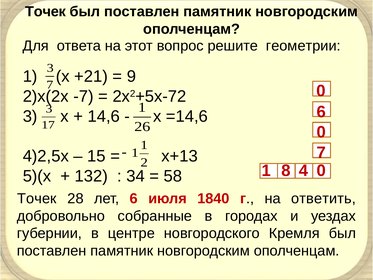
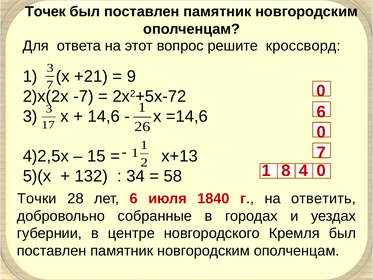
геометрии: геометрии -> кроссворд
Точек at (37, 198): Точек -> Точки
